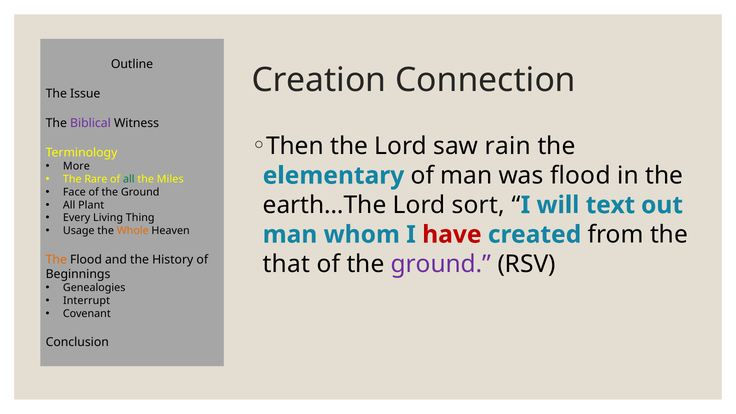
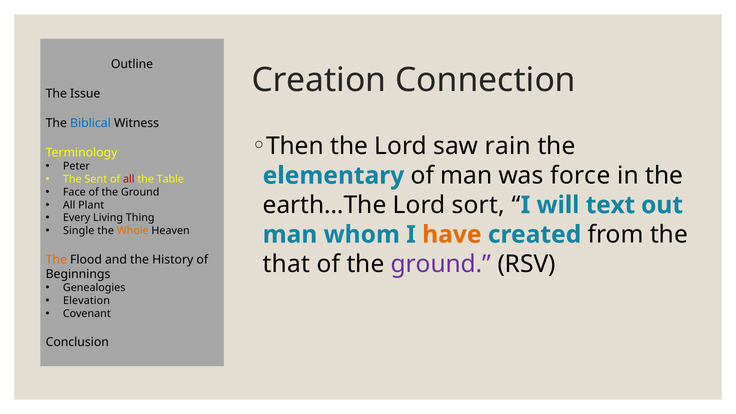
Biblical colour: purple -> blue
More: More -> Peter
was flood: flood -> force
Rare: Rare -> Sent
all at (129, 179) colour: green -> red
Miles: Miles -> Table
Usage: Usage -> Single
have colour: red -> orange
Interrupt: Interrupt -> Elevation
